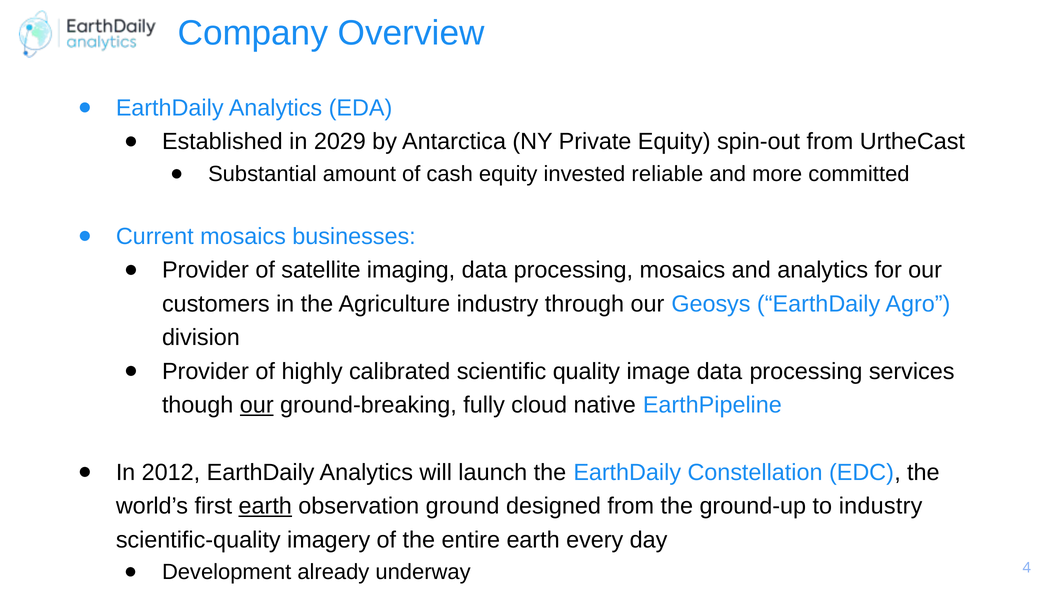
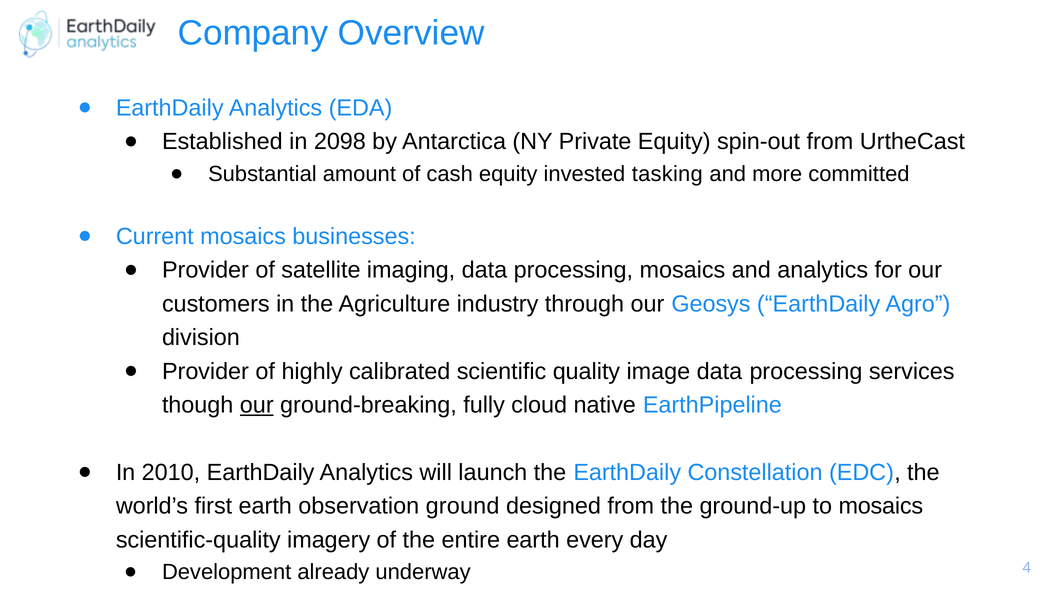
2029: 2029 -> 2098
reliable: reliable -> tasking
2012: 2012 -> 2010
earth at (265, 507) underline: present -> none
to industry: industry -> mosaics
